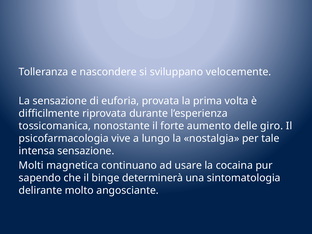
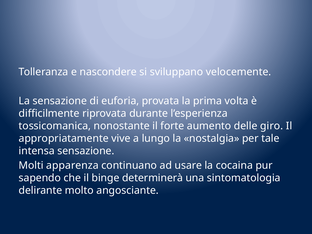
psicofarmacologia: psicofarmacologia -> appropriatamente
magnetica: magnetica -> apparenza
